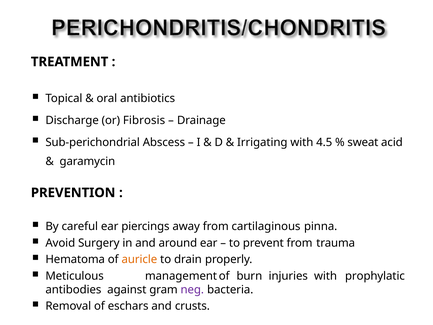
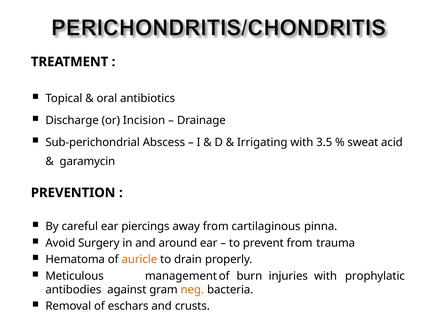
Fibrosis: Fibrosis -> Incision
4.5: 4.5 -> 3.5
neg colour: purple -> orange
